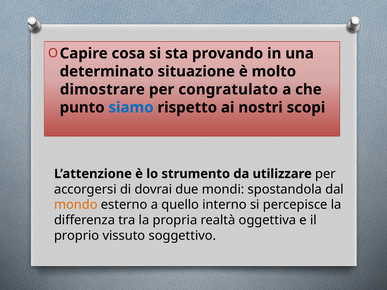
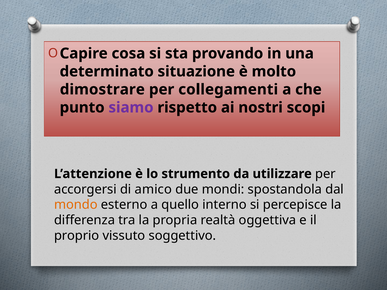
congratulato: congratulato -> collegamenti
siamo colour: blue -> purple
dovrai: dovrai -> amico
